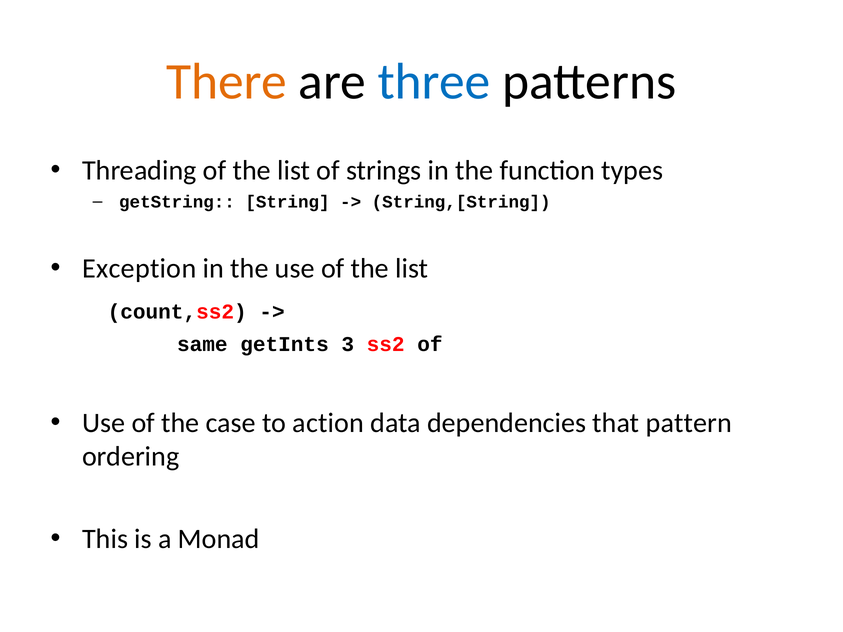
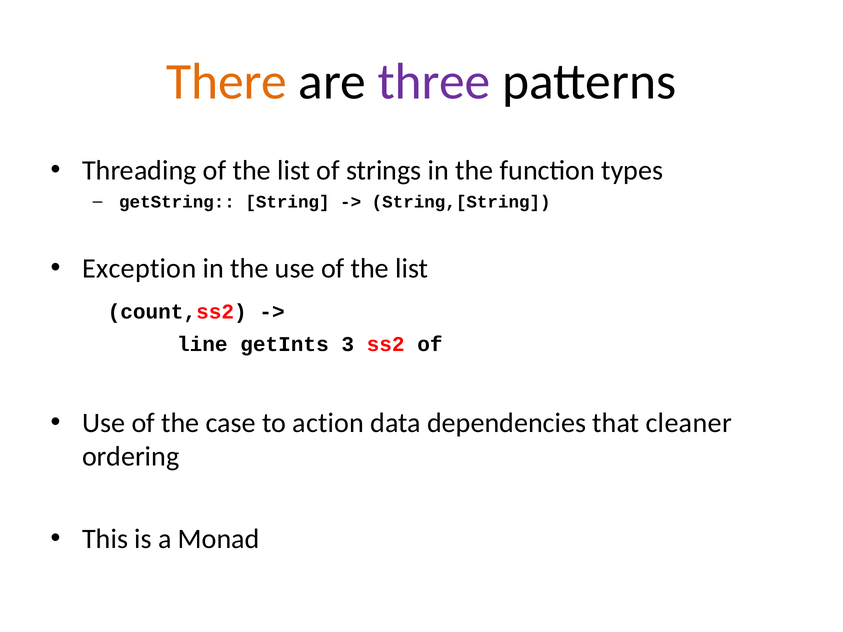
three colour: blue -> purple
same: same -> line
pattern: pattern -> cleaner
